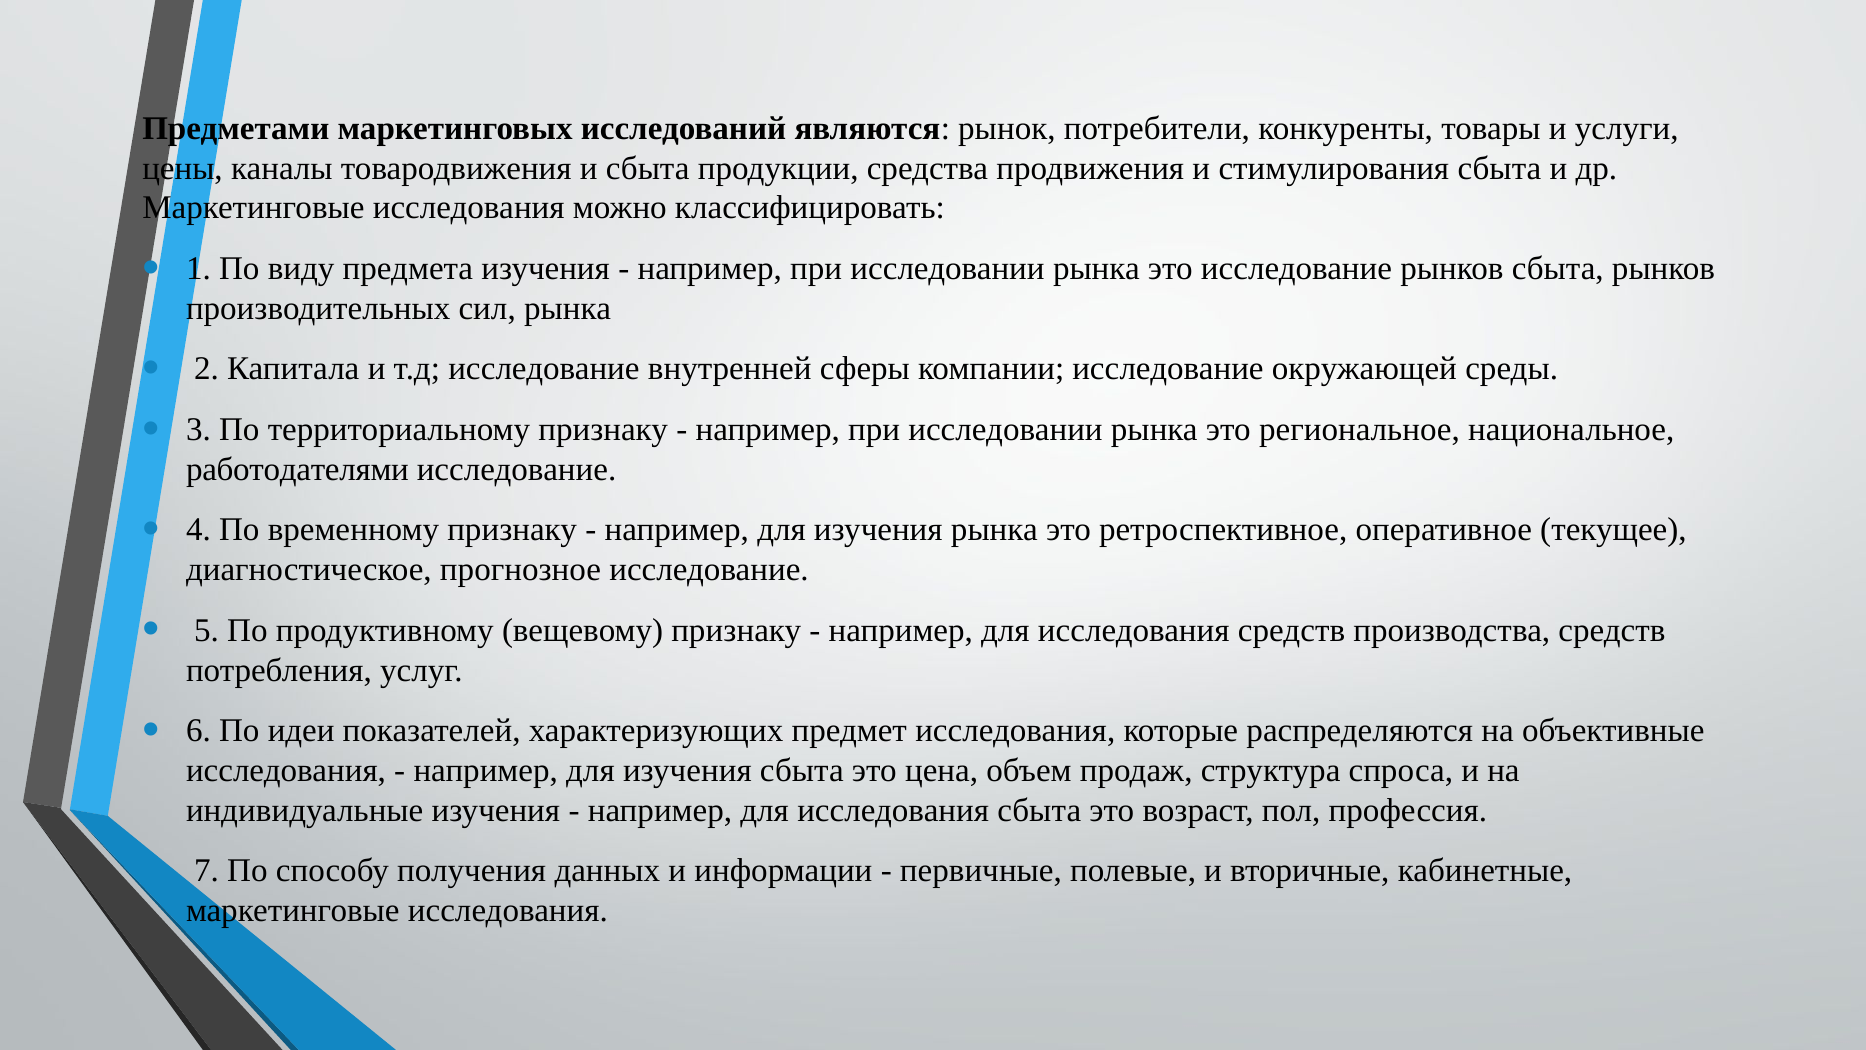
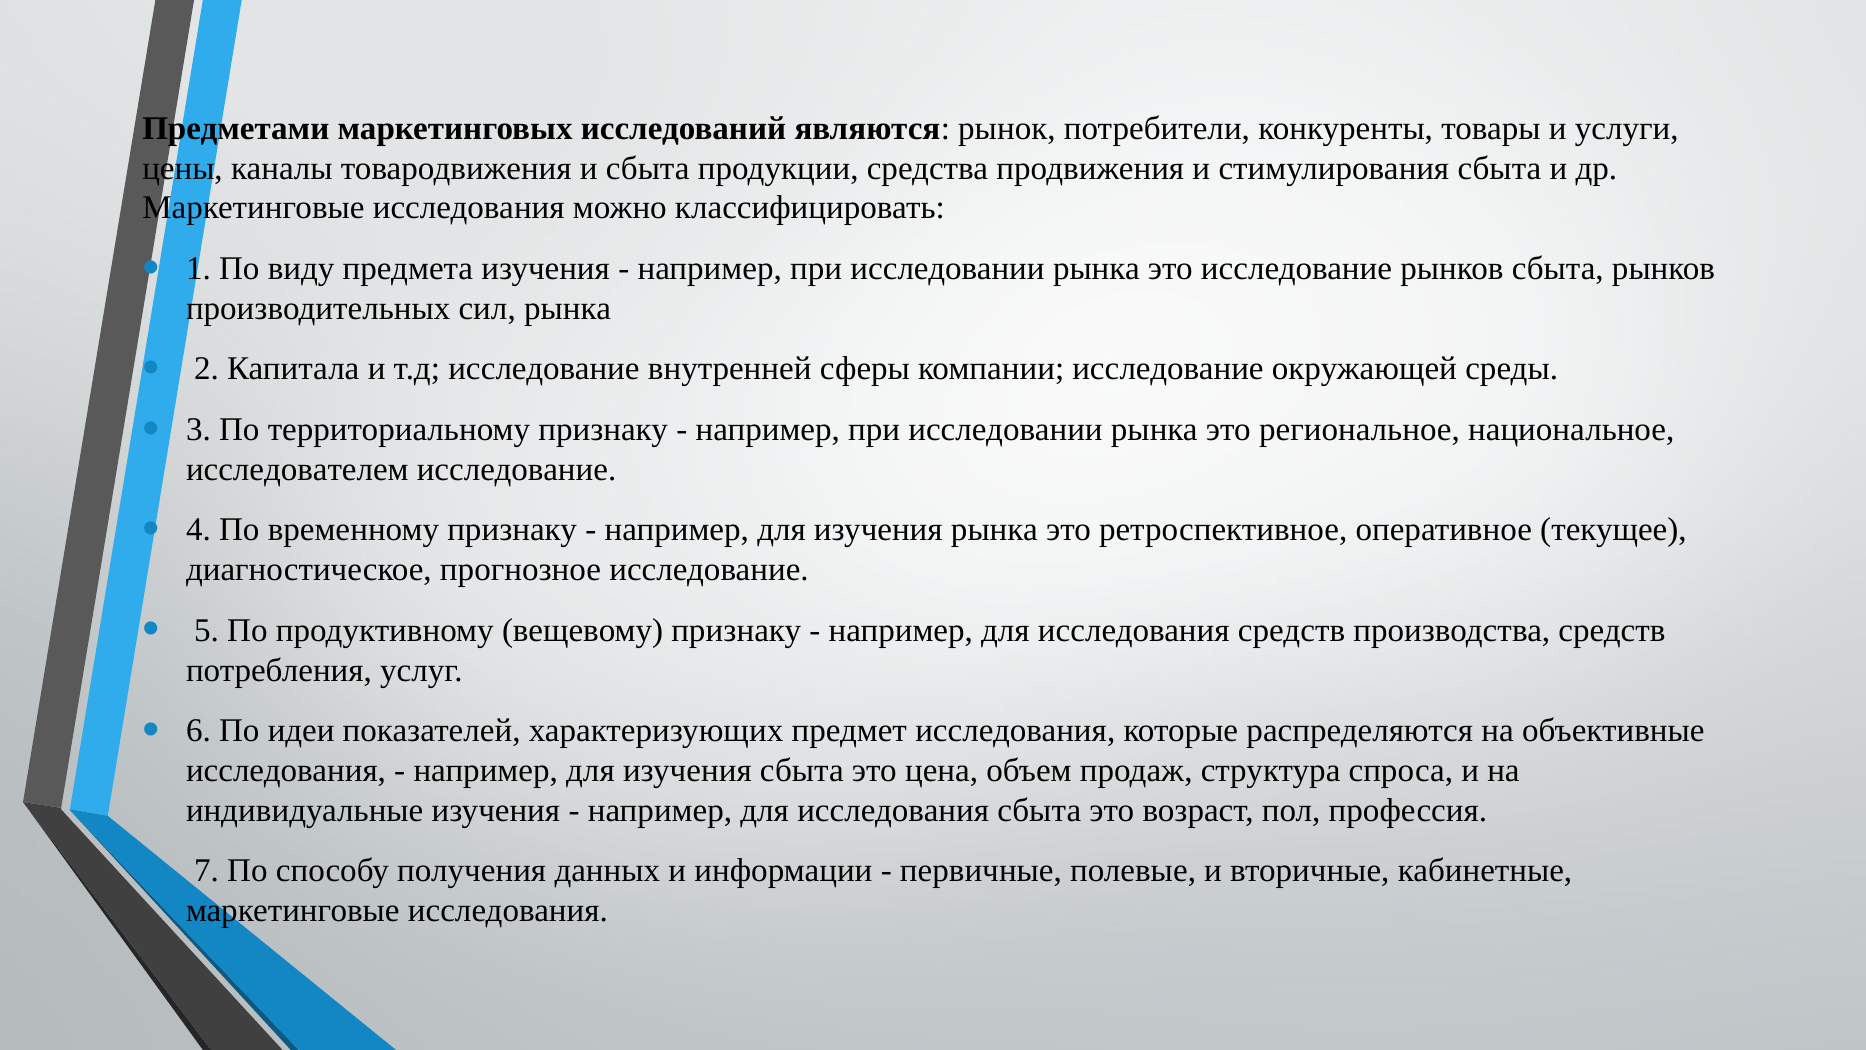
работодателями: работодателями -> исследователем
